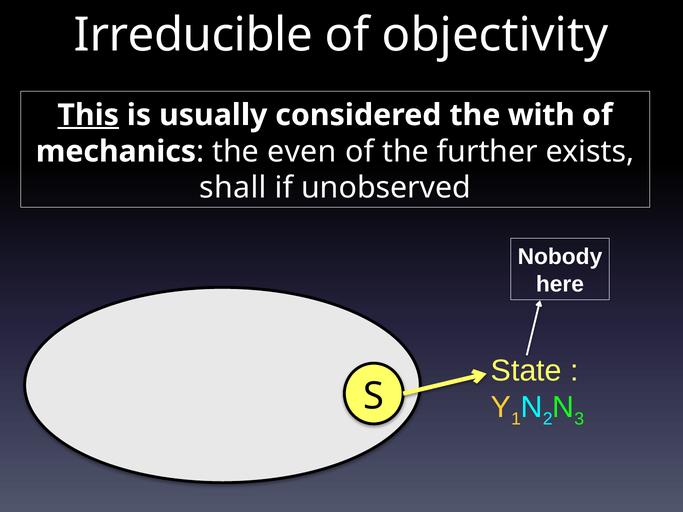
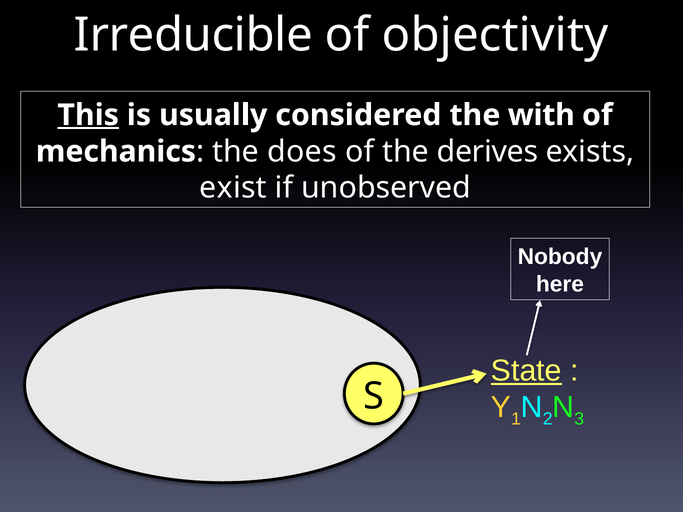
even: even -> does
further: further -> derives
shall: shall -> exist
State underline: none -> present
